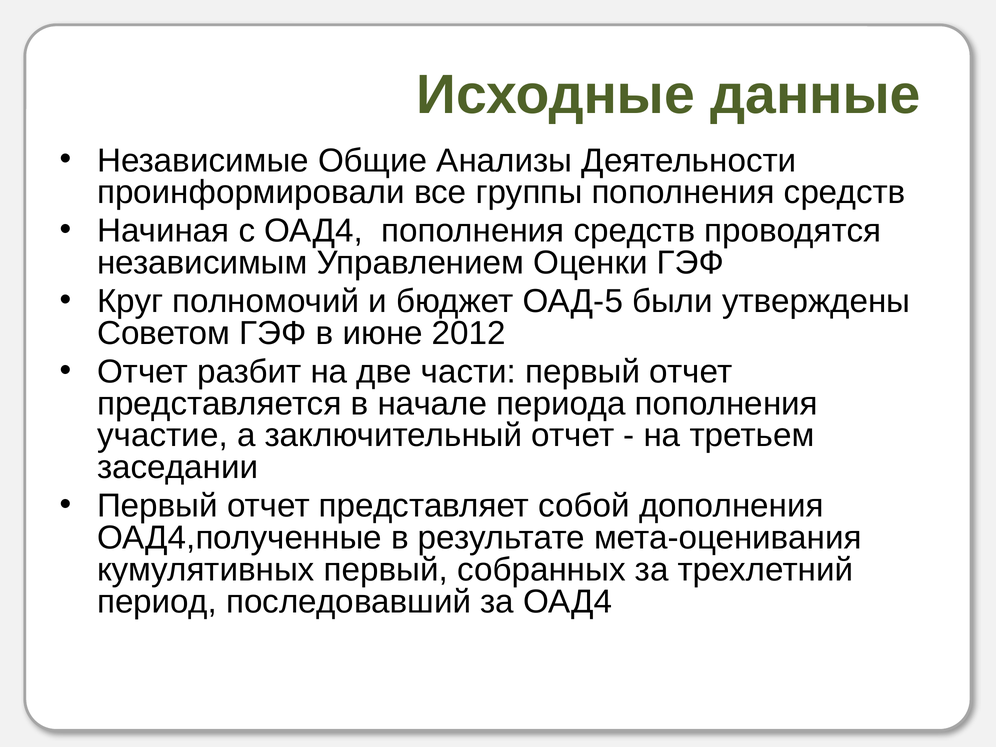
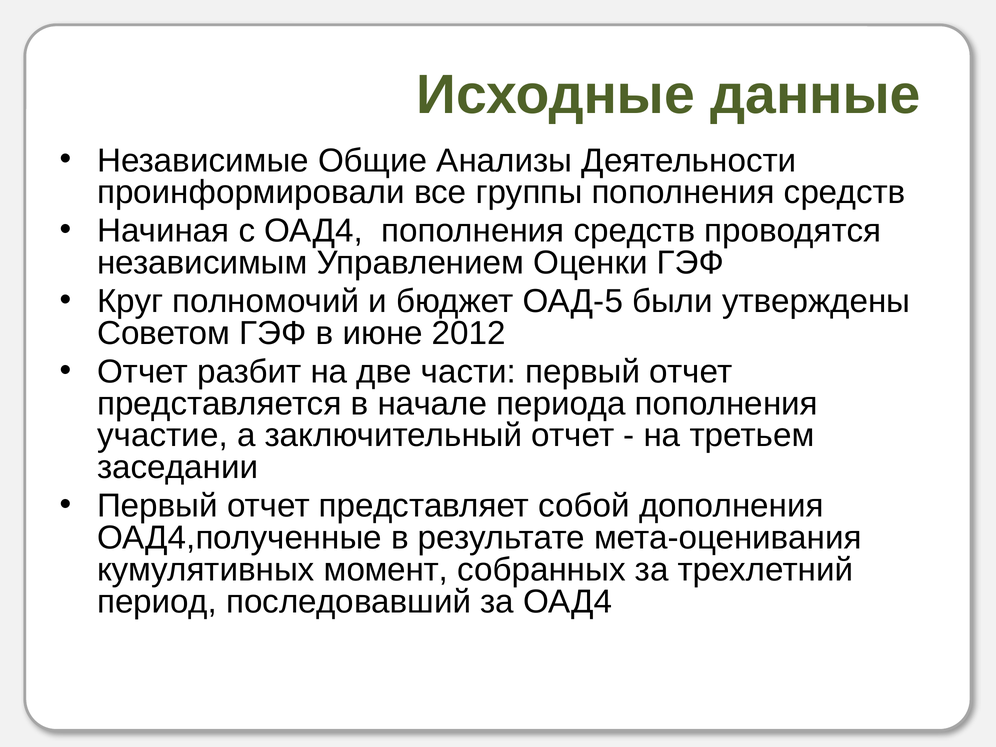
кумулятивных первый: первый -> момент
